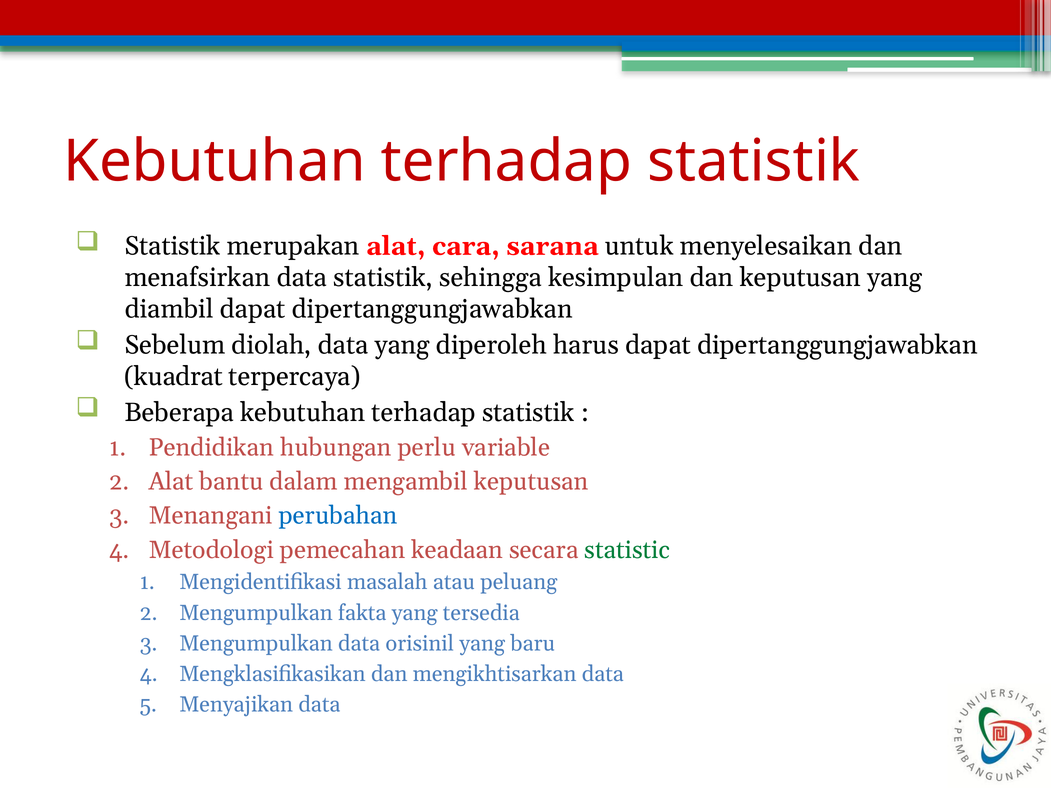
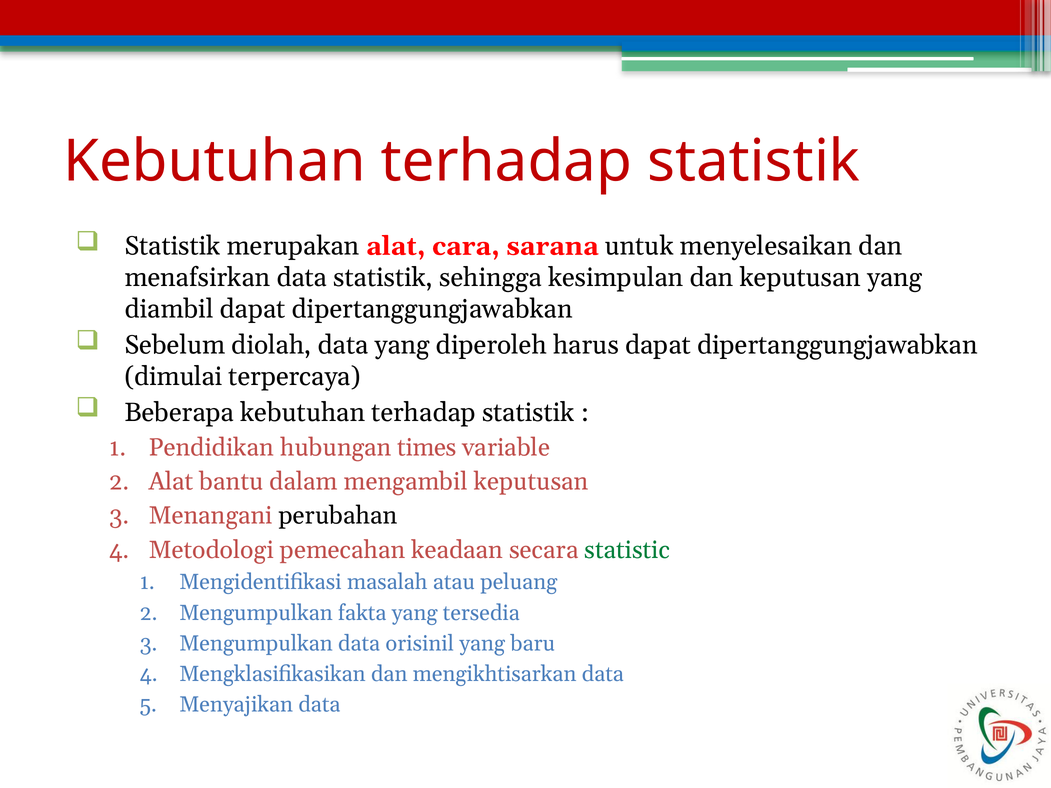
kuadrat: kuadrat -> dimulai
perlu: perlu -> times
perubahan colour: blue -> black
